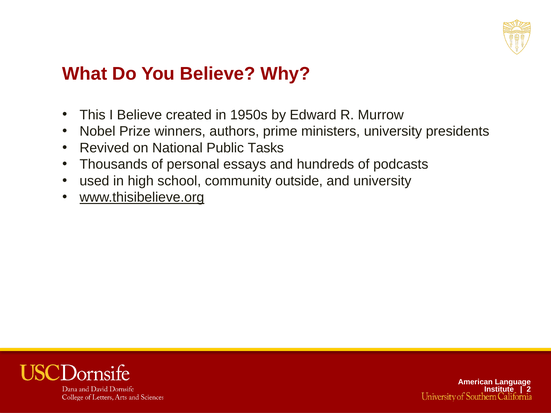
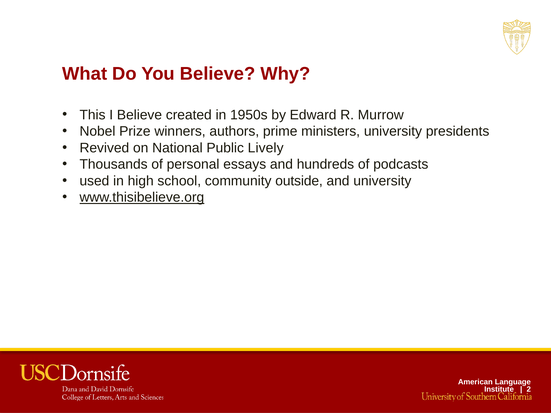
Tasks: Tasks -> Lively
